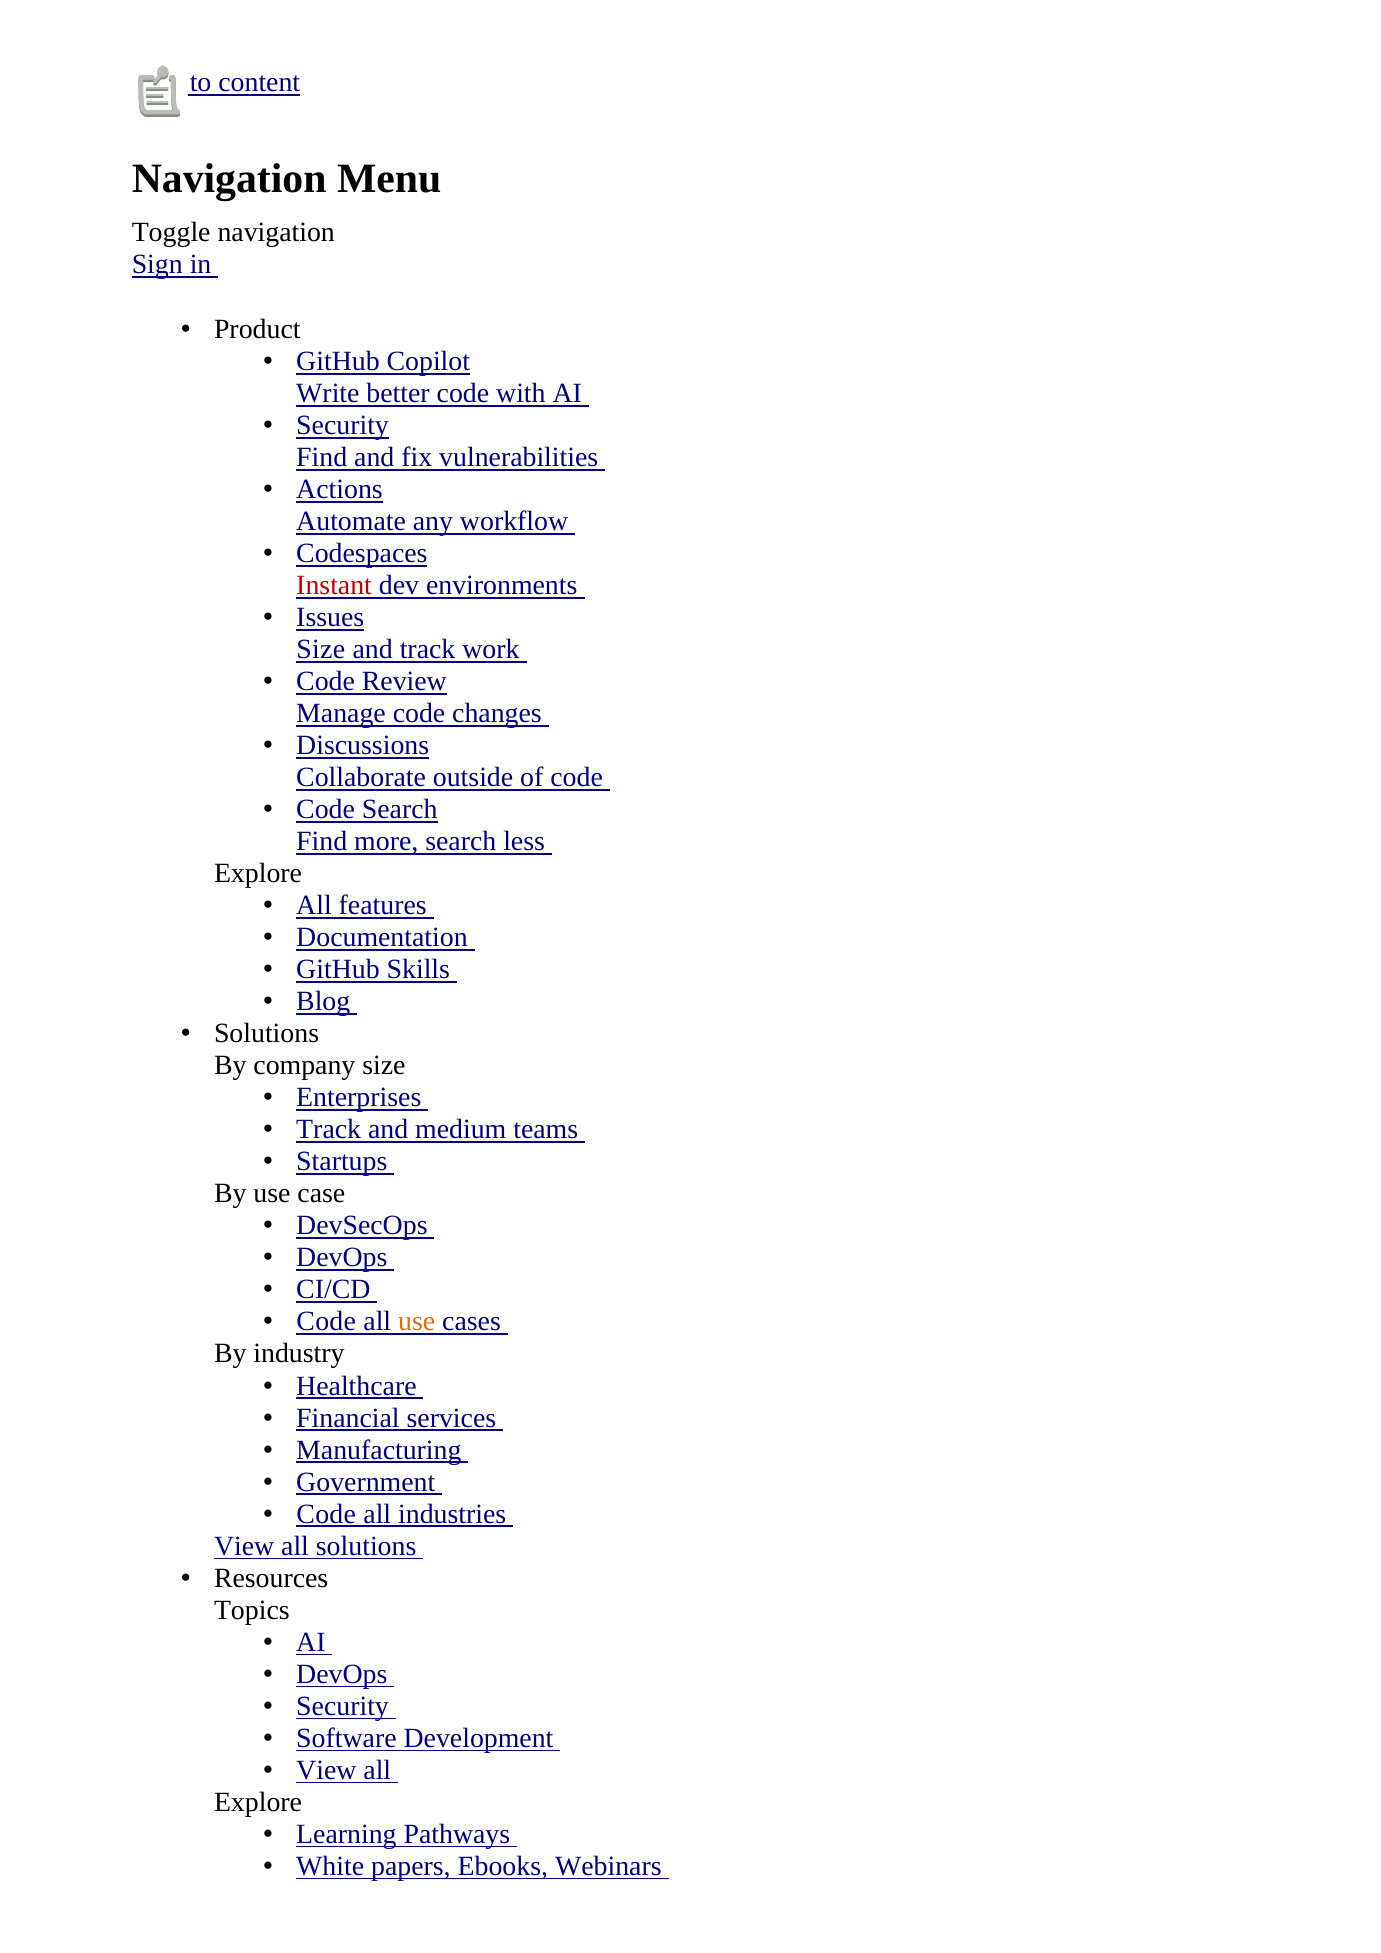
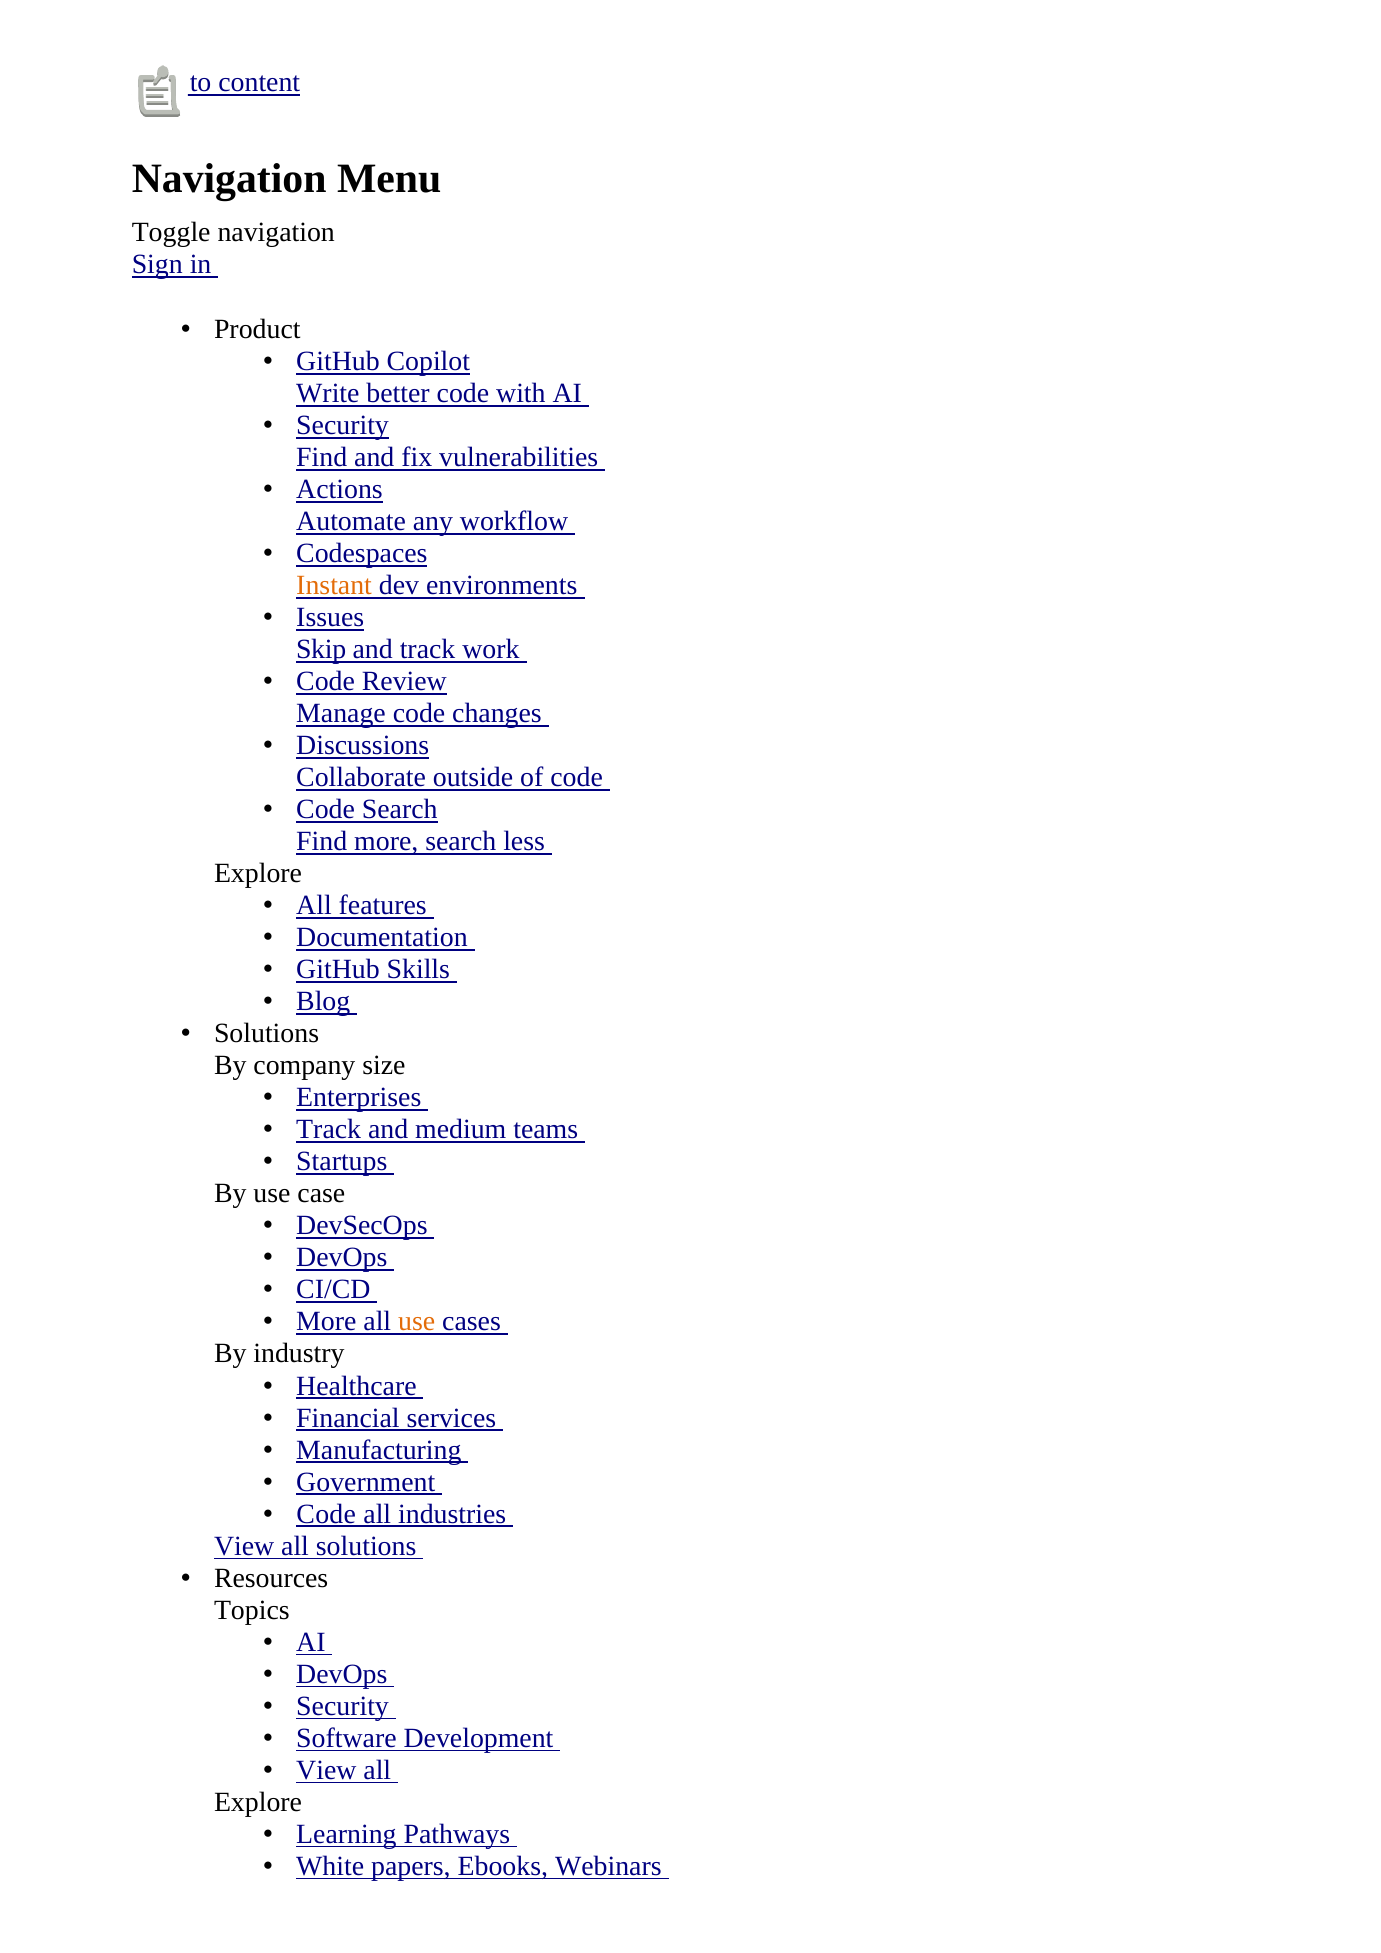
Instant colour: red -> orange
Size at (321, 650): Size -> Skip
Code at (326, 1322): Code -> More
